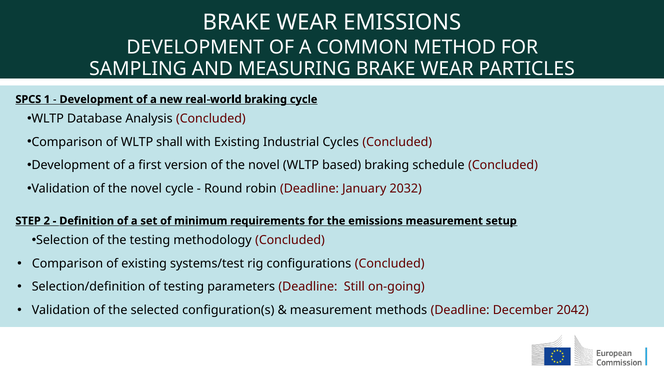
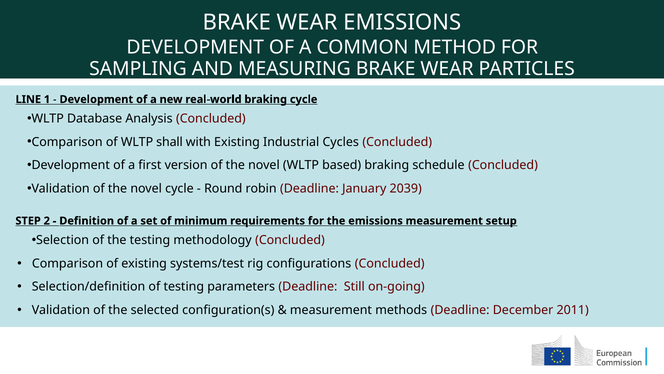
SPCS: SPCS -> LINE
2032: 2032 -> 2039
2042: 2042 -> 2011
